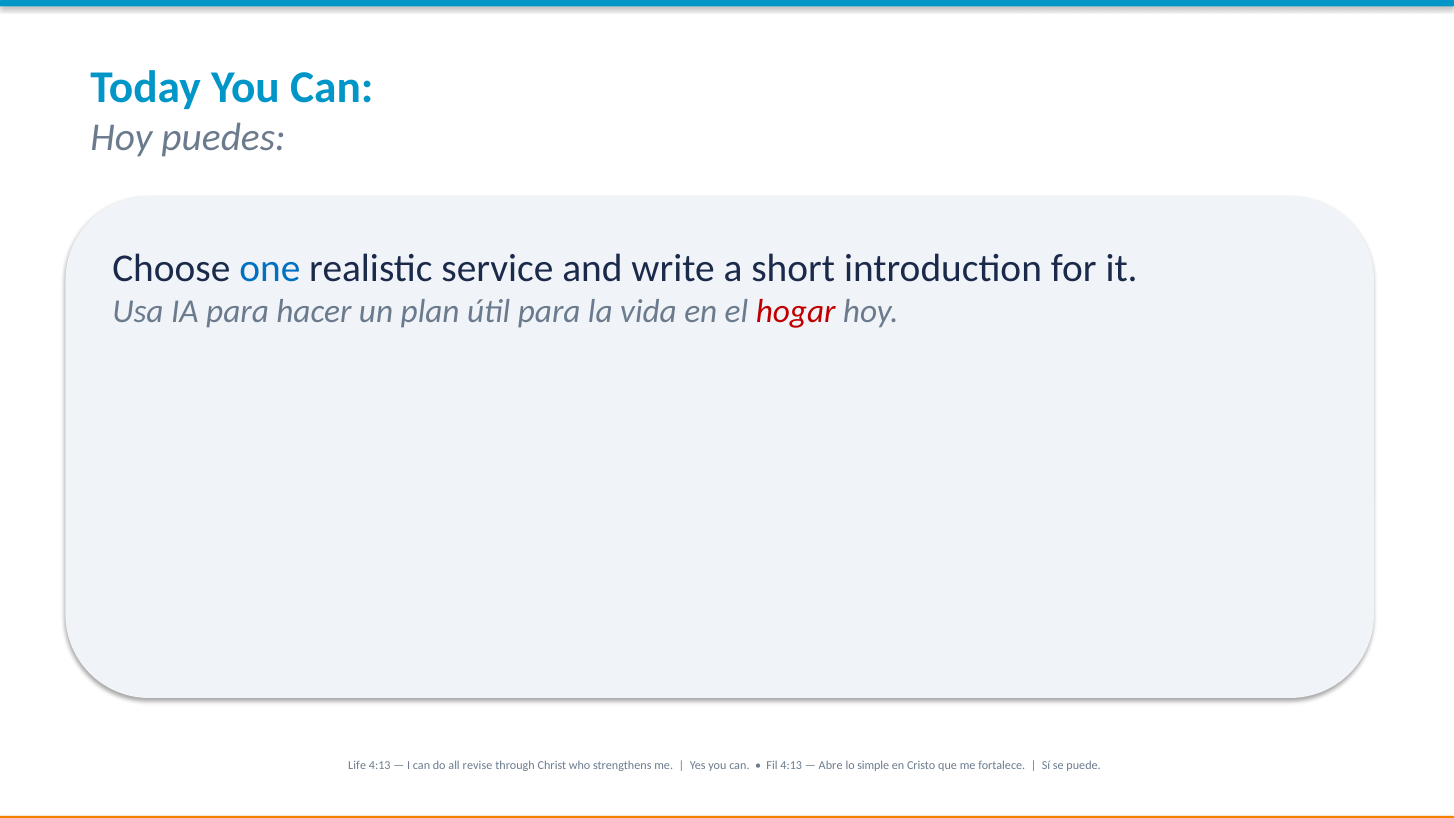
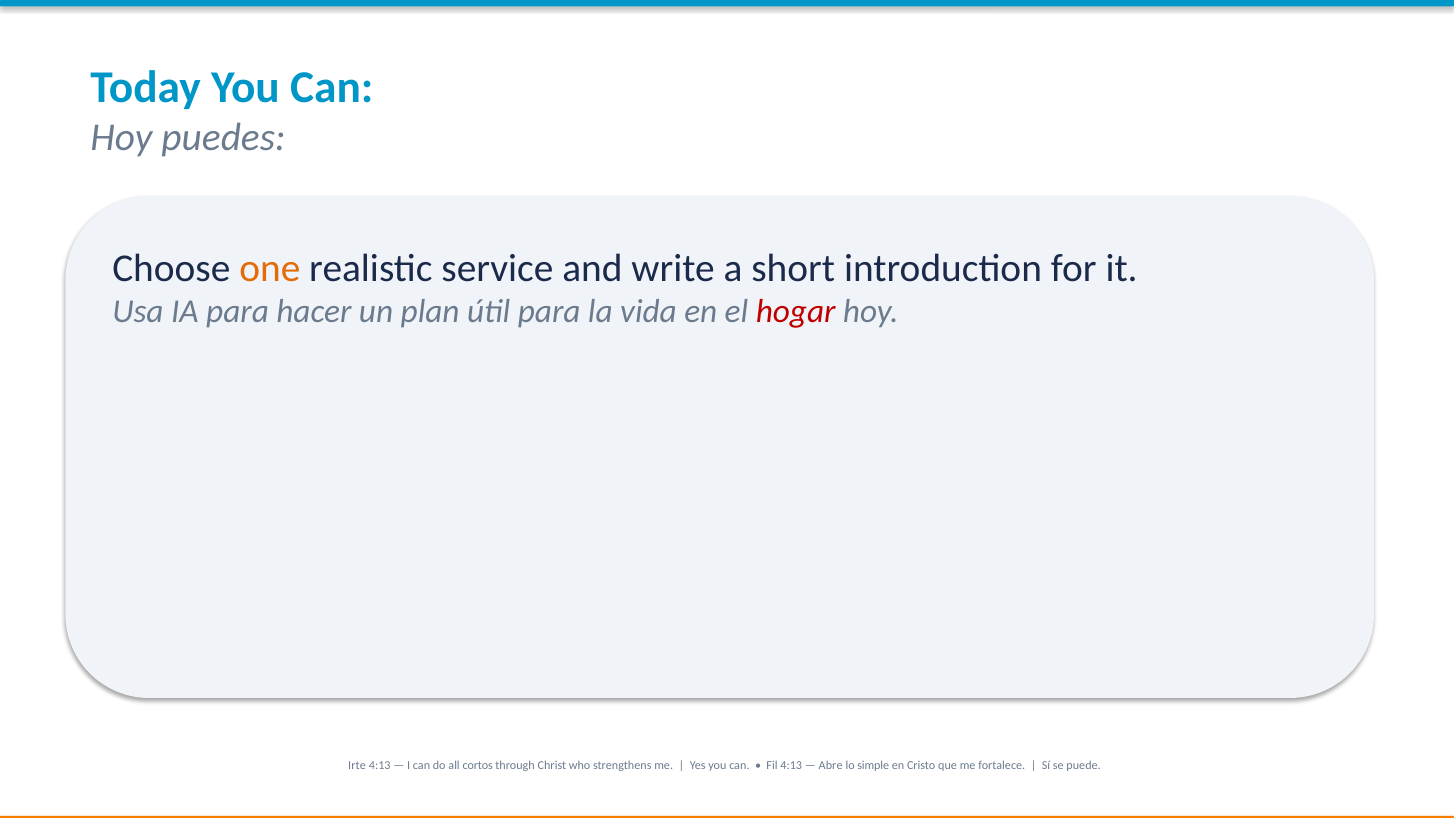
one colour: blue -> orange
Life: Life -> Irte
revise: revise -> cortos
